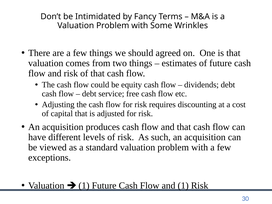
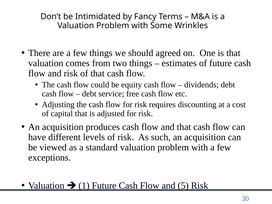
and 1: 1 -> 5
